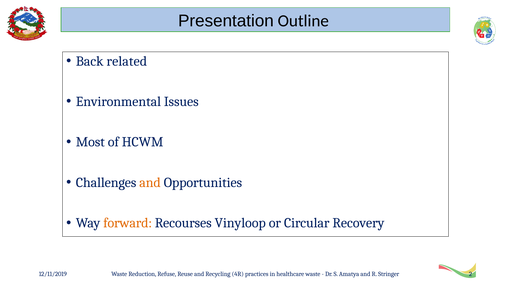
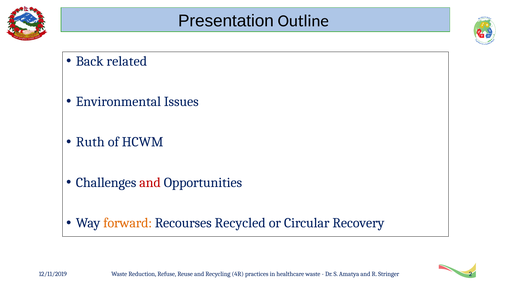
Most: Most -> Ruth
and at (150, 183) colour: orange -> red
Vinyloop: Vinyloop -> Recycled
